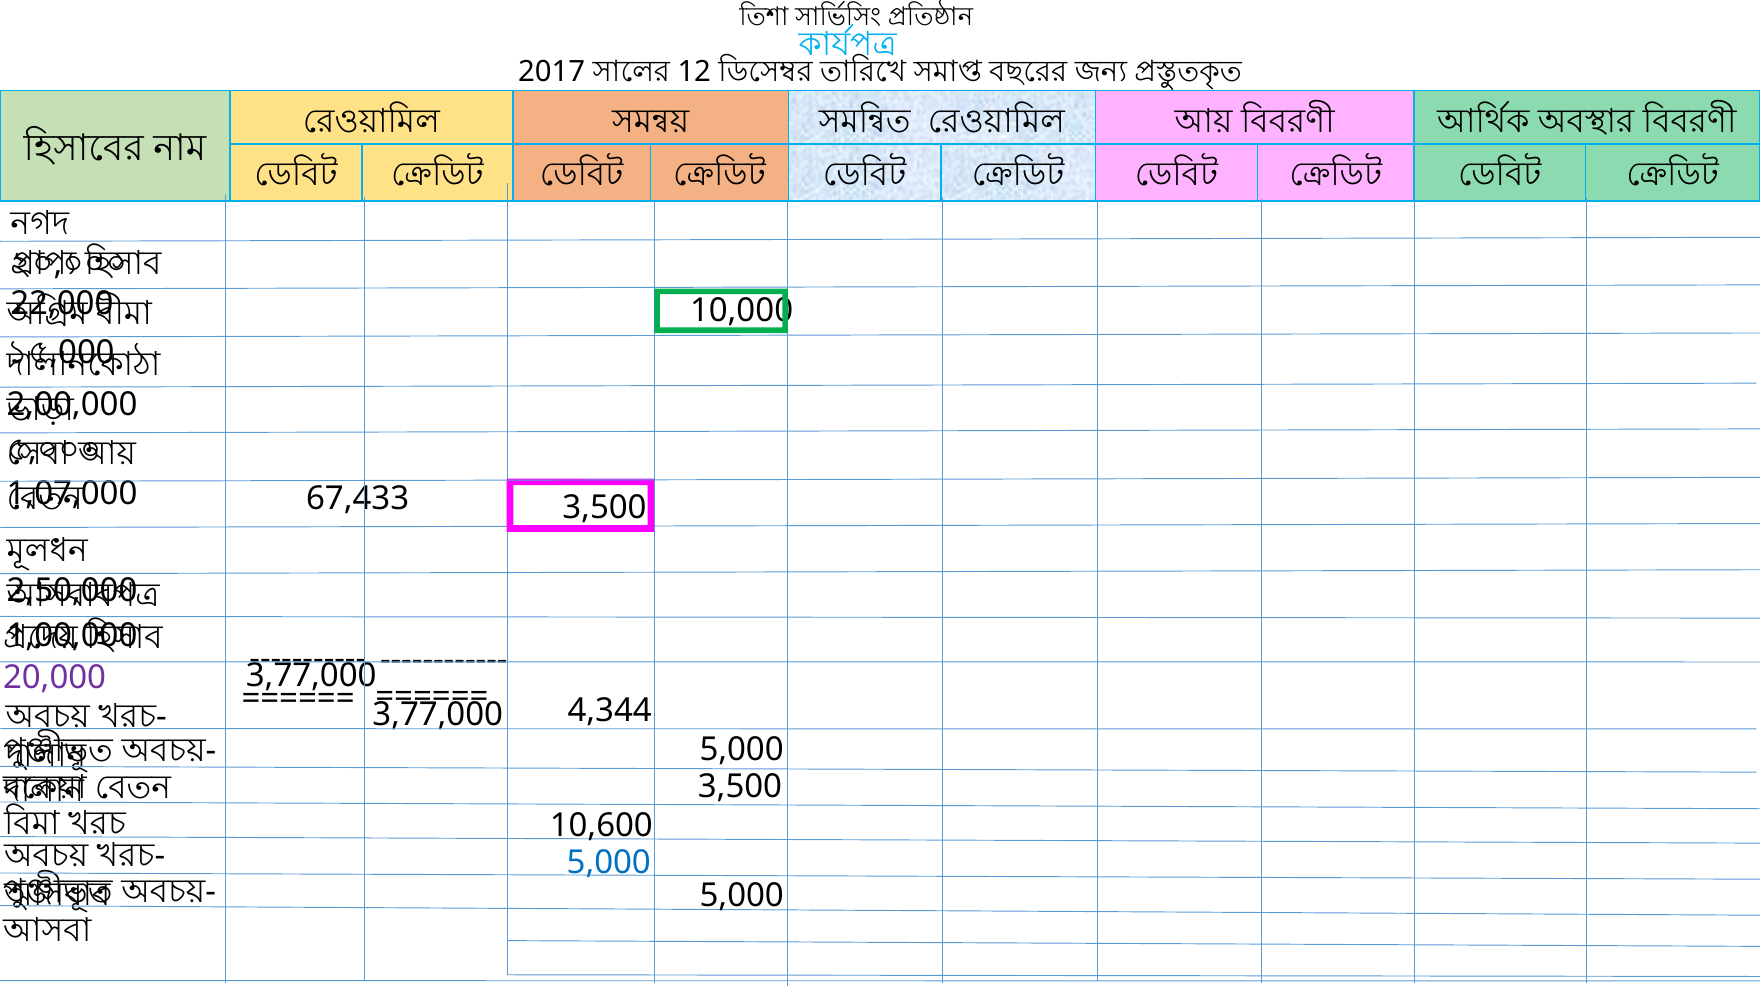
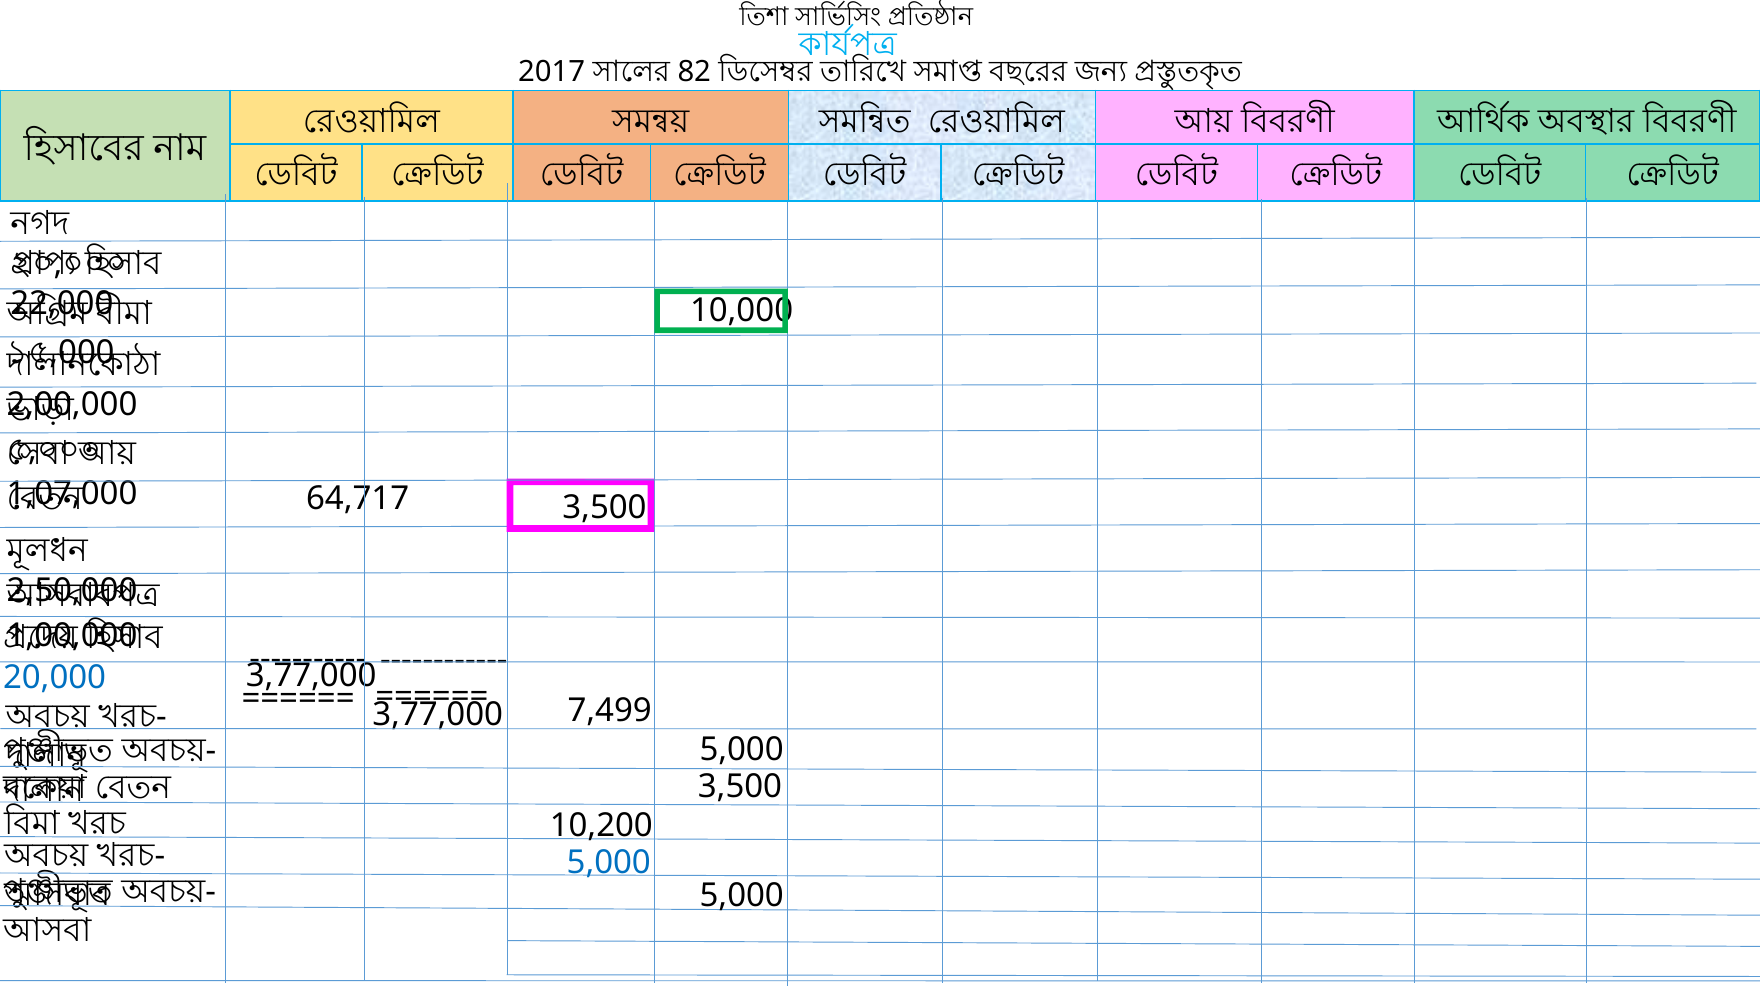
12: 12 -> 82
67,433: 67,433 -> 64,717
20,000 colour: purple -> blue
4,344: 4,344 -> 7,499
10,600: 10,600 -> 10,200
